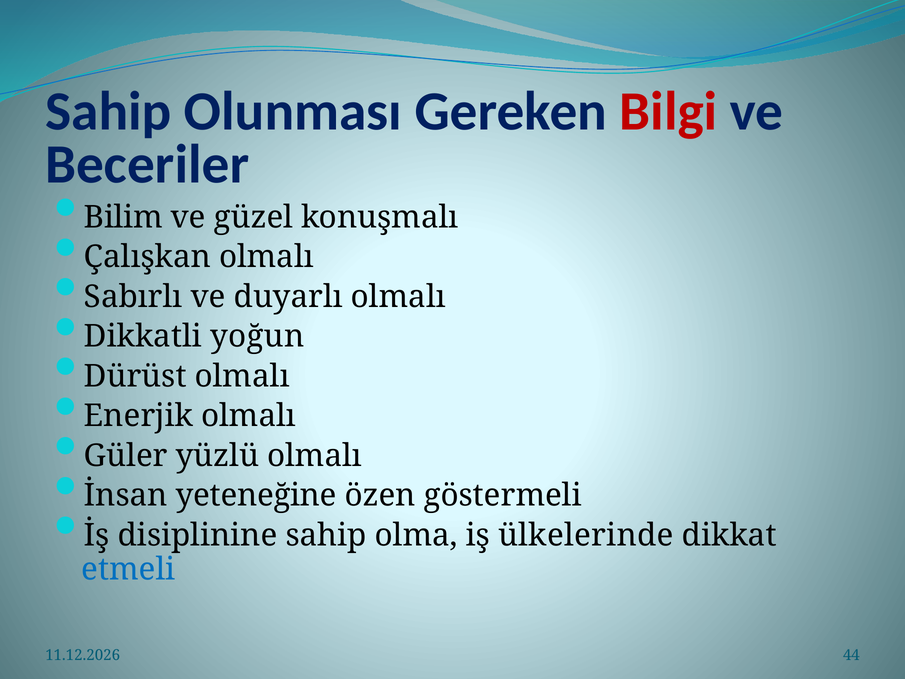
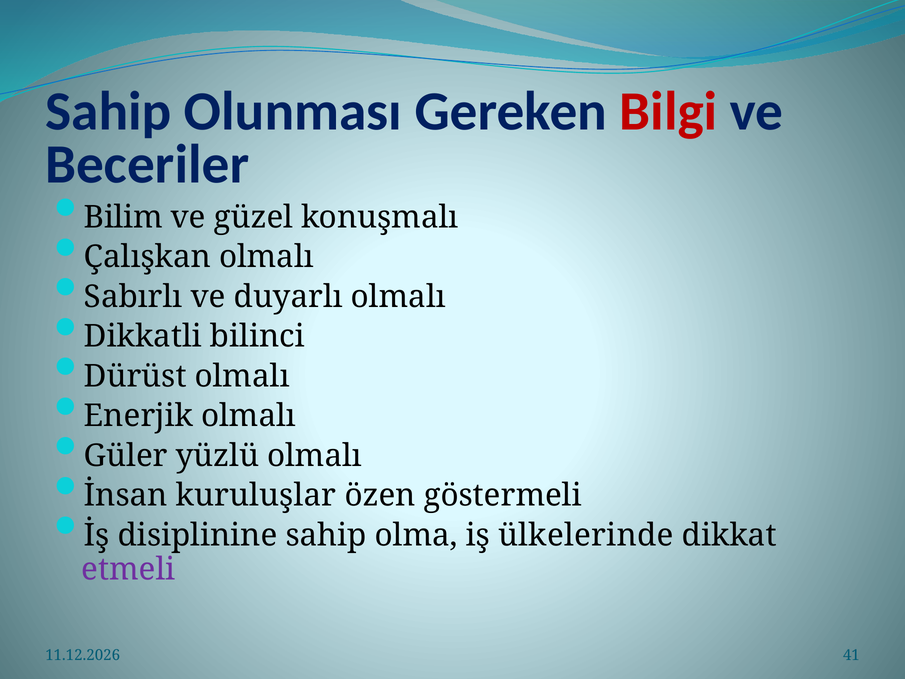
yoğun: yoğun -> bilinci
yeteneğine: yeteneğine -> kuruluşlar
etmeli colour: blue -> purple
44: 44 -> 41
